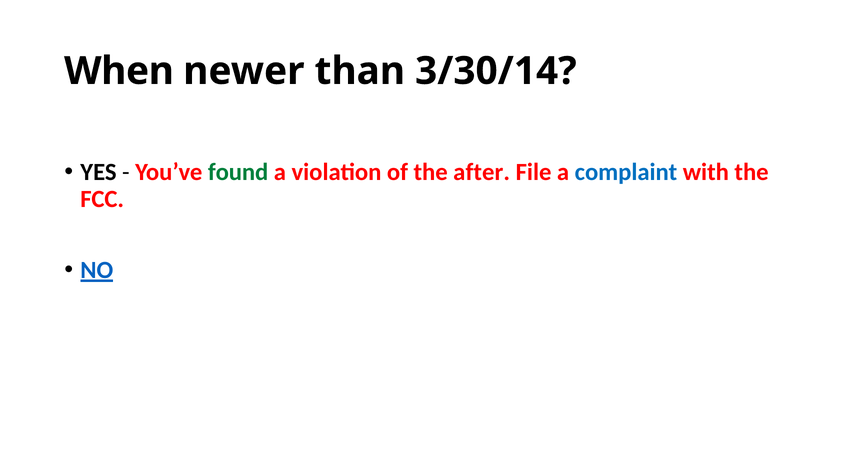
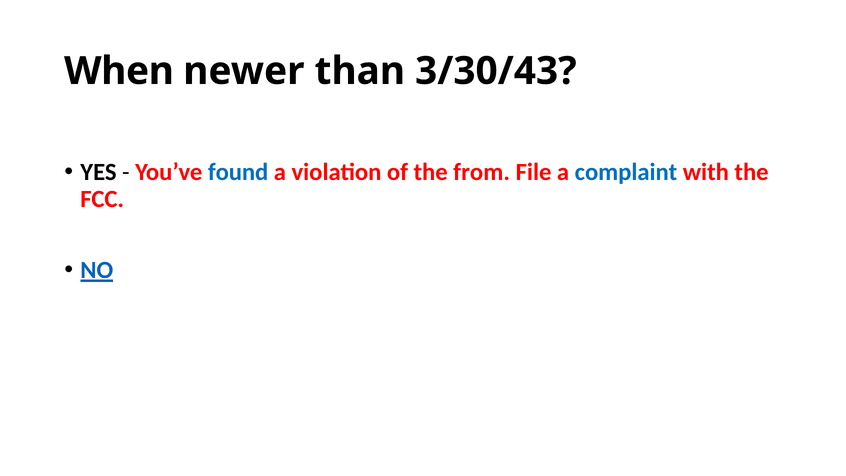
3/30/14: 3/30/14 -> 3/30/43
found colour: green -> blue
after: after -> from
